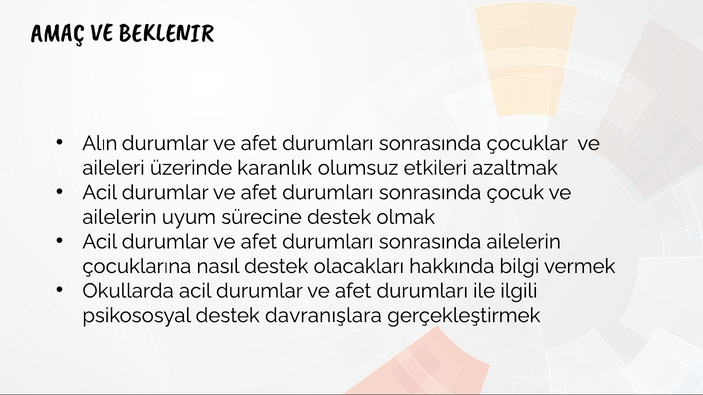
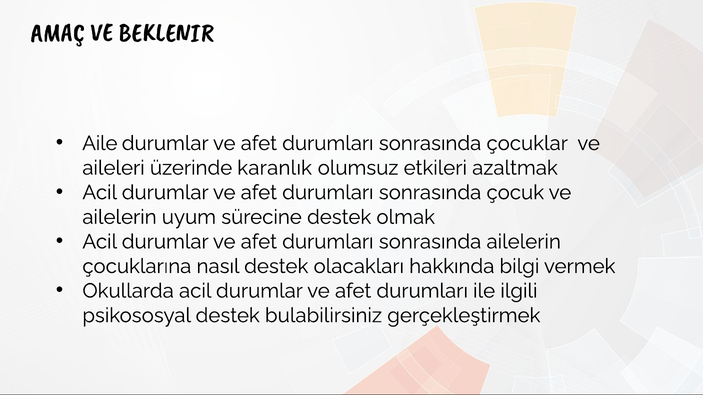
Alın: Alın -> Aile
davranışlara: davranışlara -> bulabilirsiniz
